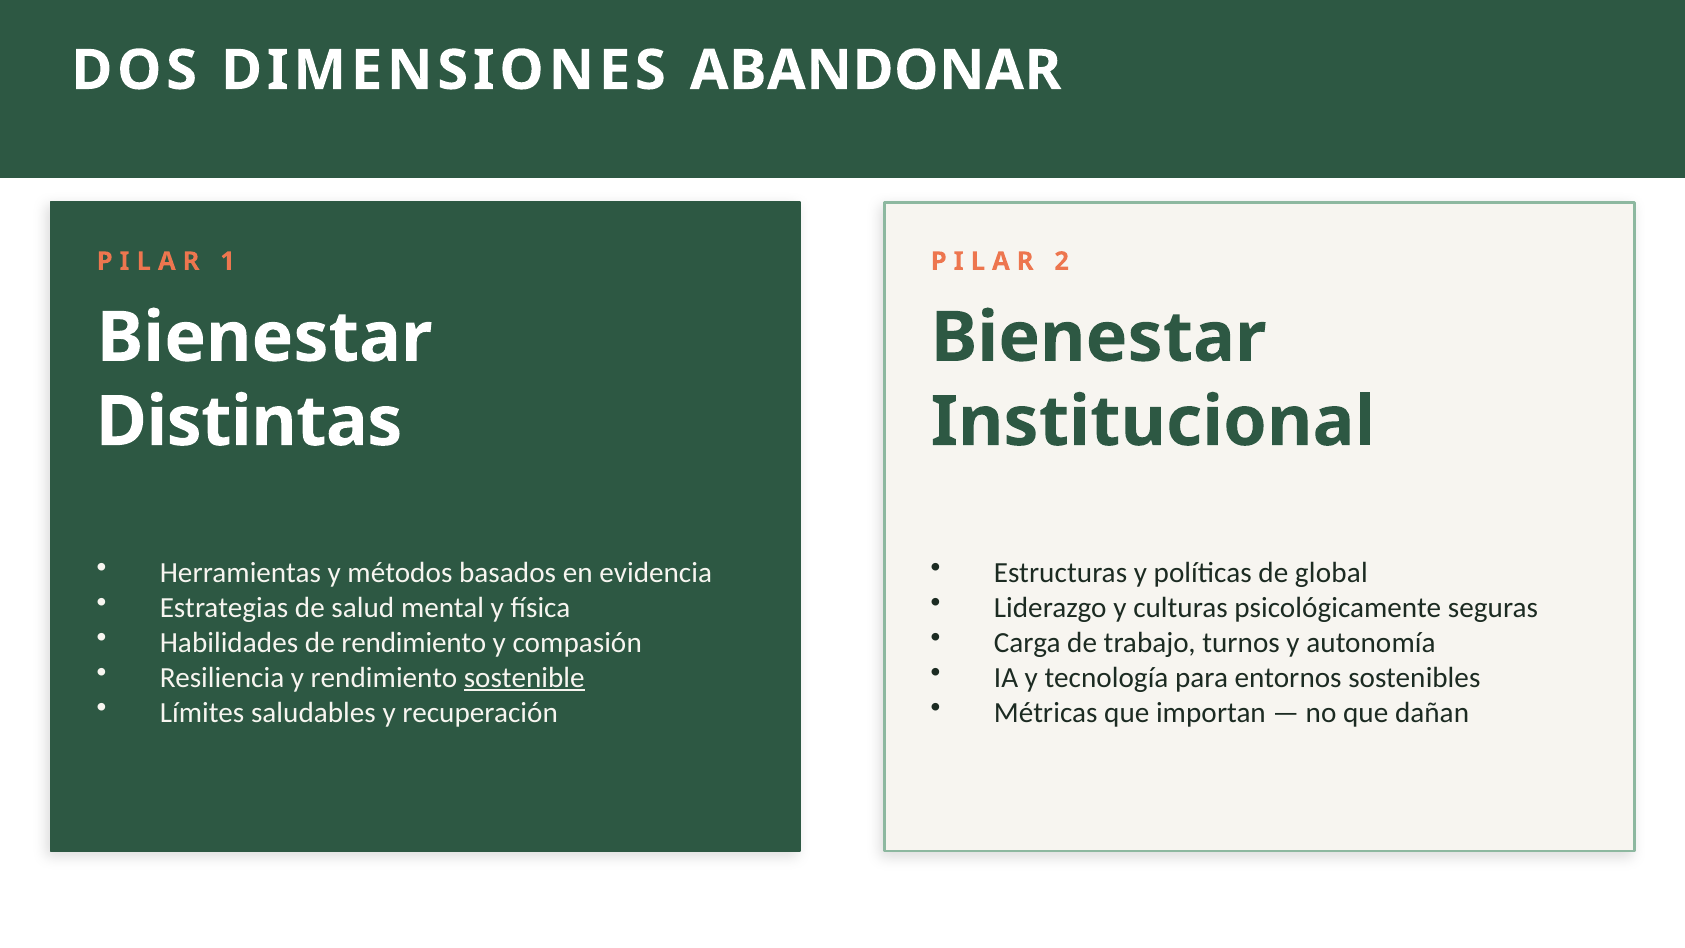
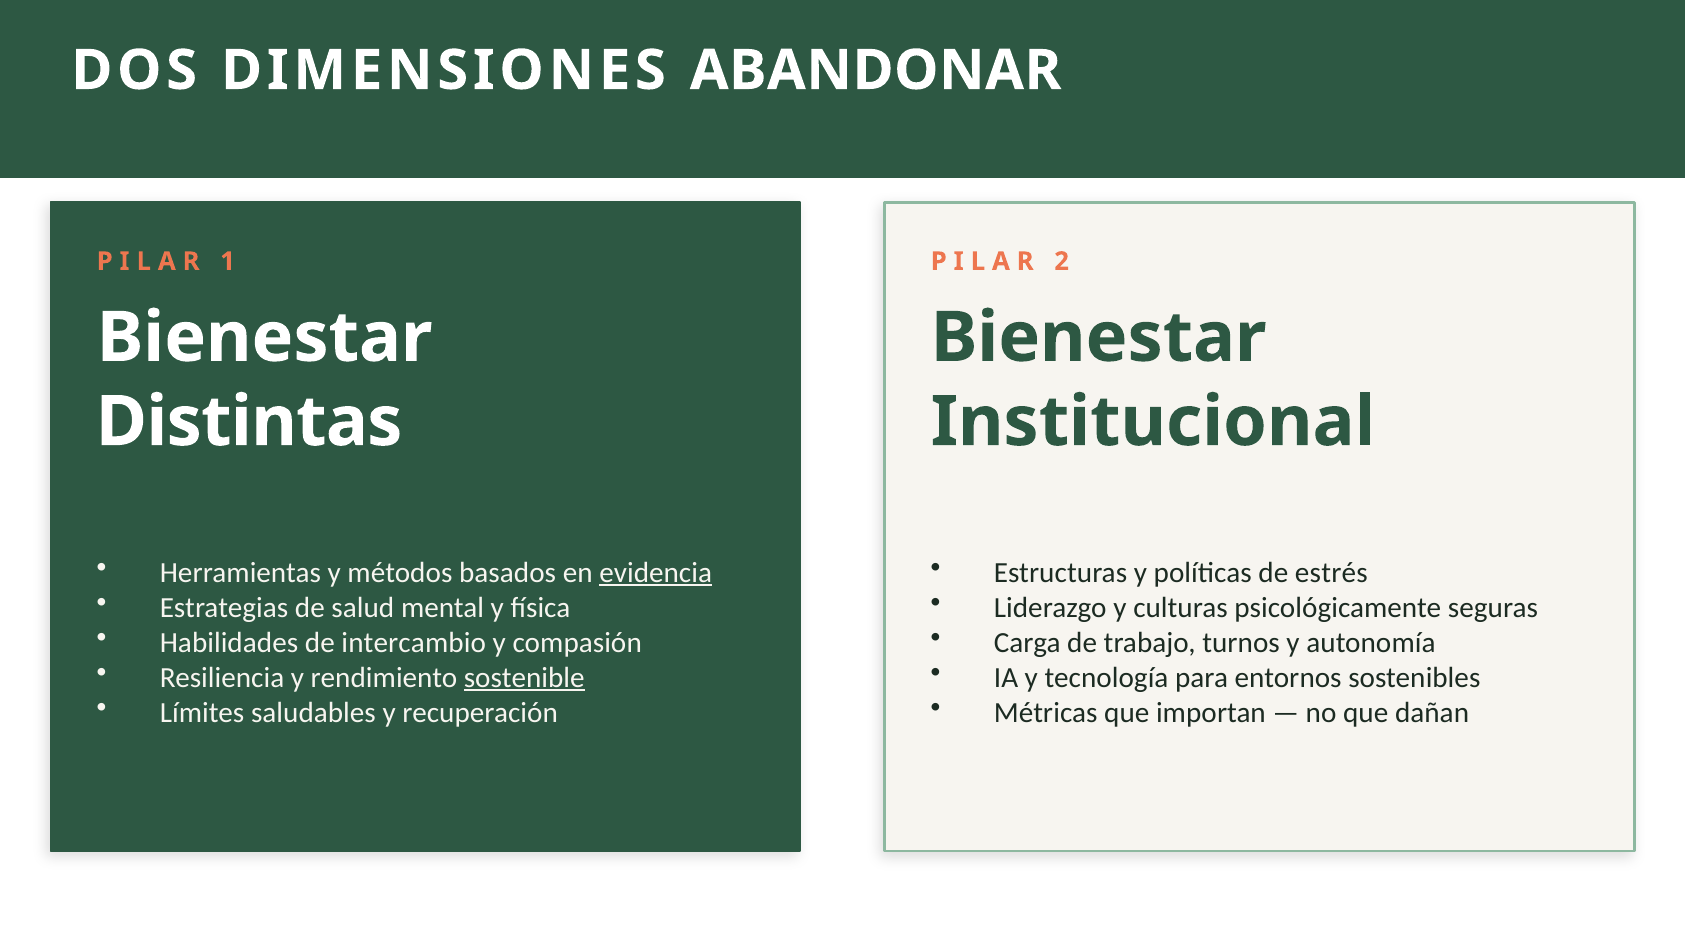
evidencia underline: none -> present
global: global -> estrés
de rendimiento: rendimiento -> intercambio
